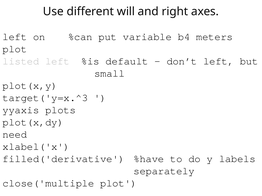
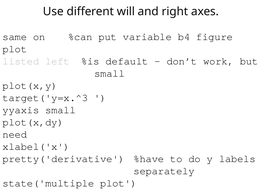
left at (15, 37): left -> same
meters: meters -> figure
don’t left: left -> work
yyaxis plots: plots -> small
filled('derivative: filled('derivative -> pretty('derivative
close('multiple: close('multiple -> state('multiple
